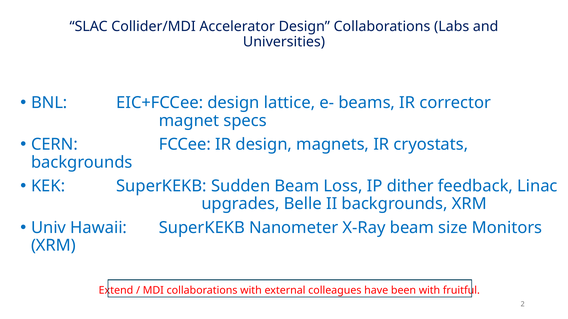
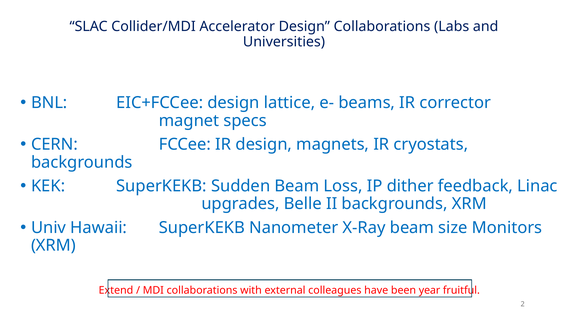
been with: with -> year
